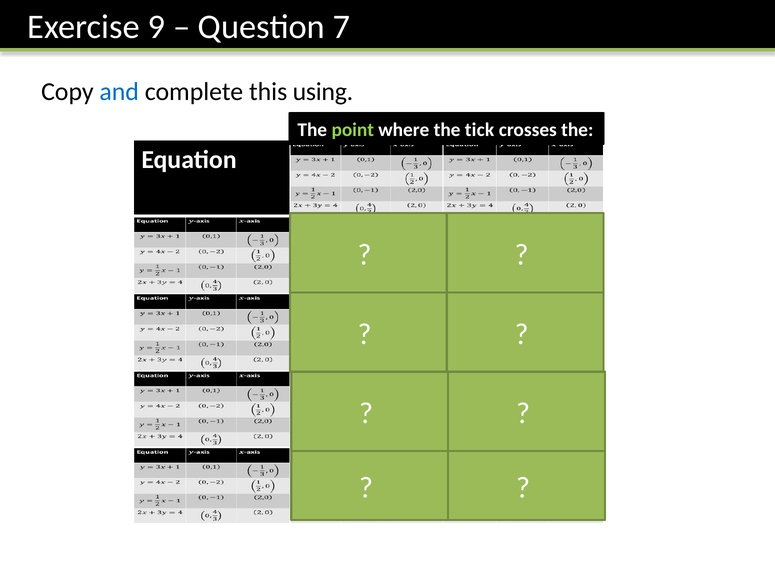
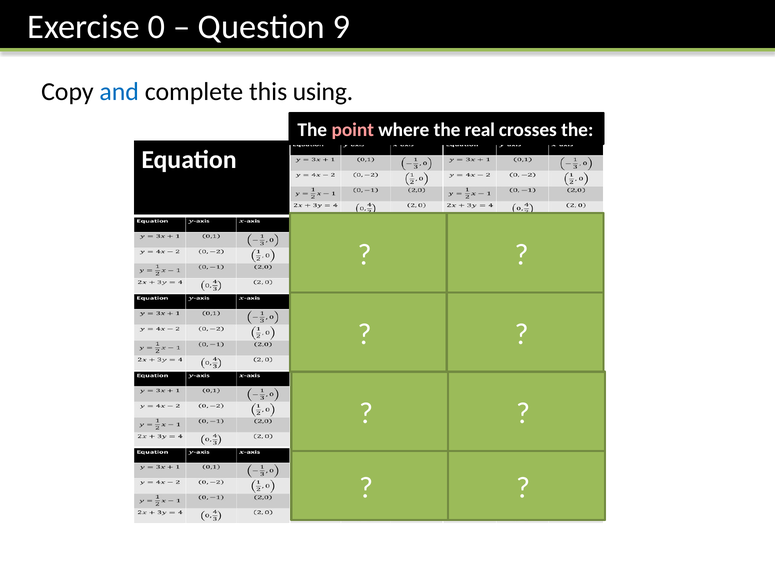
9: 9 -> 0
7: 7 -> 9
point colour: light green -> pink
tick: tick -> real
